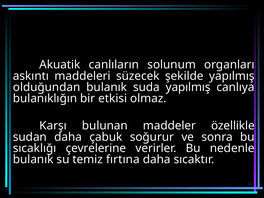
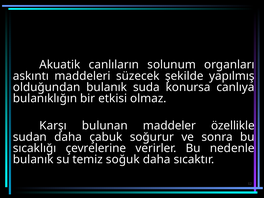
suda yapılmış: yapılmış -> konursa
fırtına: fırtına -> soğuk
